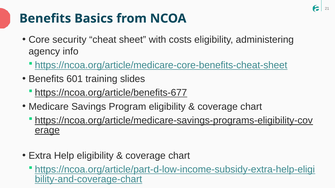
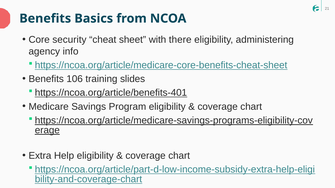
costs: costs -> there
601: 601 -> 106
https://ncoa.org/article/benefits-677: https://ncoa.org/article/benefits-677 -> https://ncoa.org/article/benefits-401
